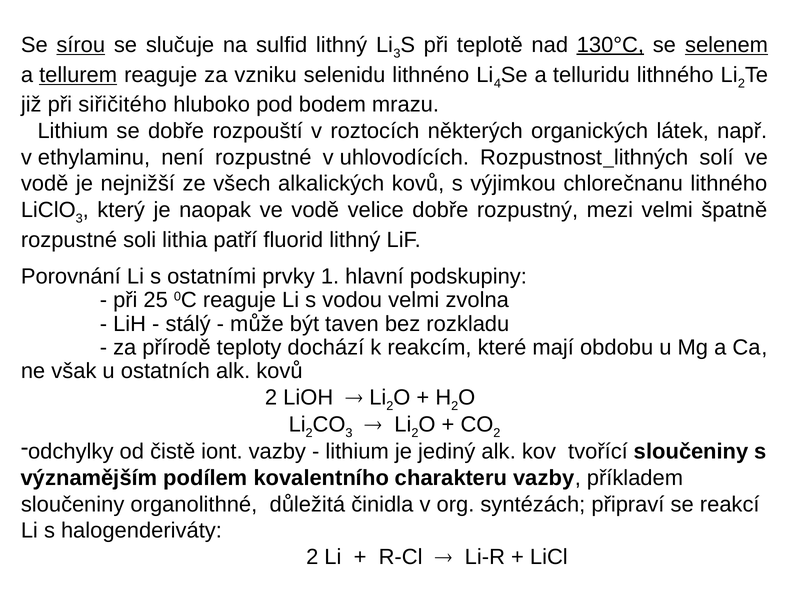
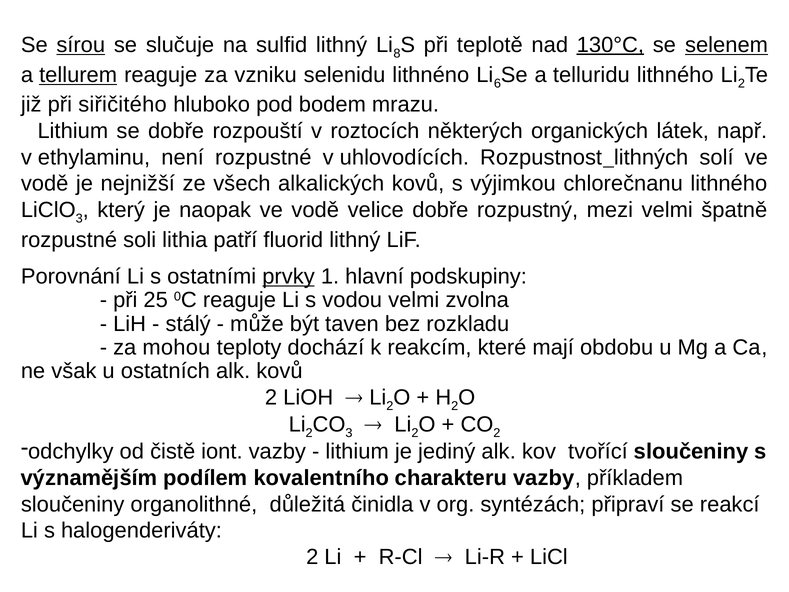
Li 3: 3 -> 8
4: 4 -> 6
prvky underline: none -> present
přírodě: přírodě -> mohou
